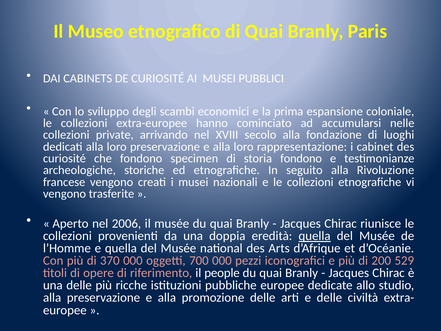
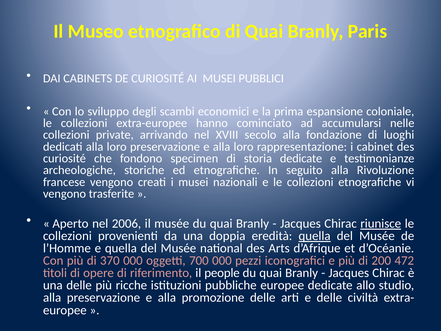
storia fondono: fondono -> dedicate
riunisce underline: none -> present
529: 529 -> 472
